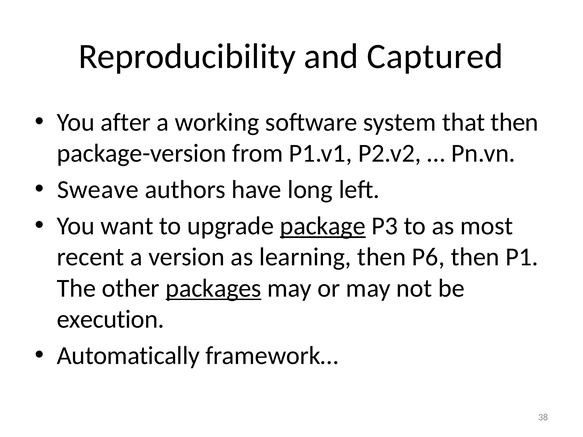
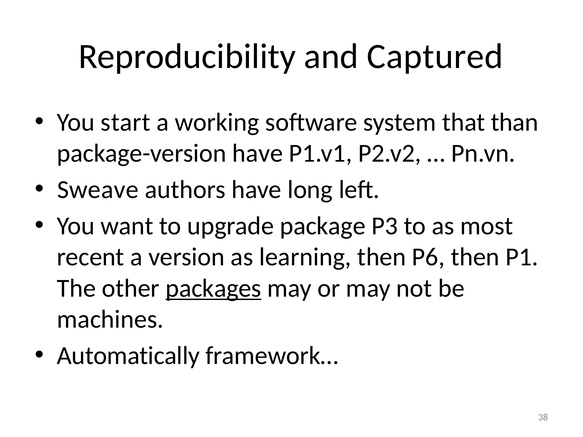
after: after -> start
that then: then -> than
package-version from: from -> have
package underline: present -> none
execution: execution -> machines
